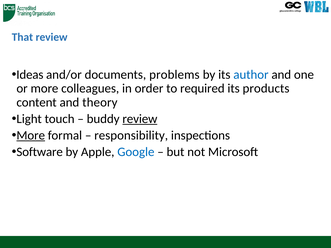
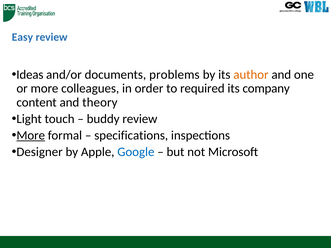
That: That -> Easy
author colour: blue -> orange
products: products -> company
review at (140, 119) underline: present -> none
responsibility: responsibility -> specifications
Software: Software -> Designer
